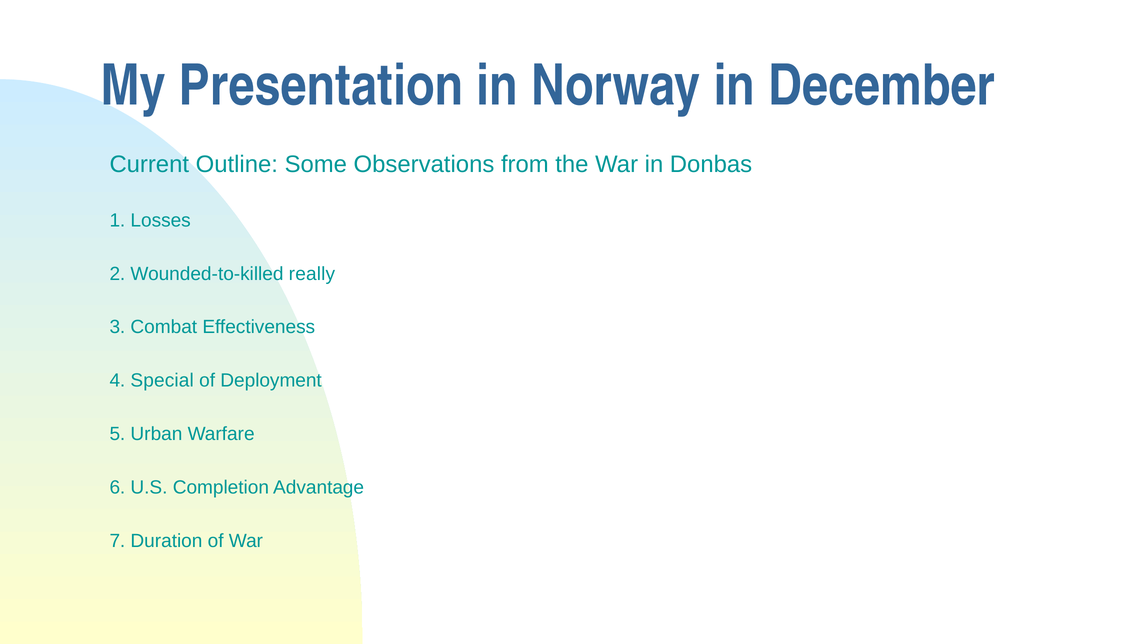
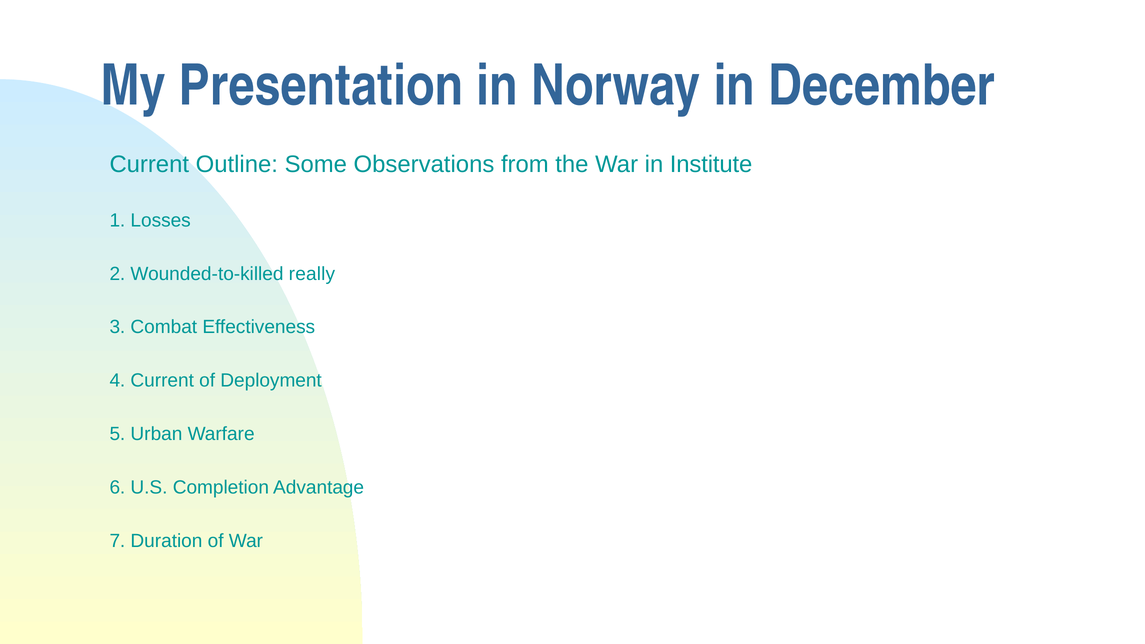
Donbas: Donbas -> Institute
4 Special: Special -> Current
